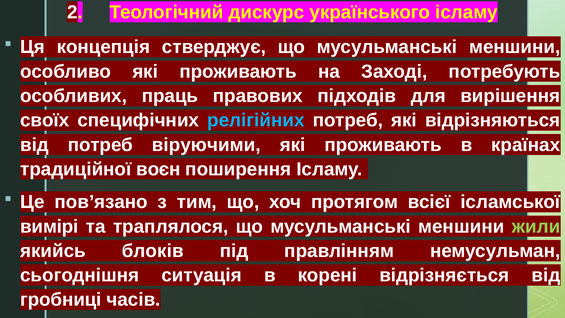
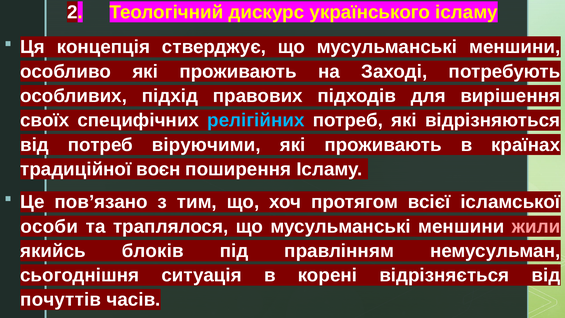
праць: праць -> підхід
вимірі: вимірі -> особи
жили colour: light green -> pink
гробниці: гробниці -> почуттів
